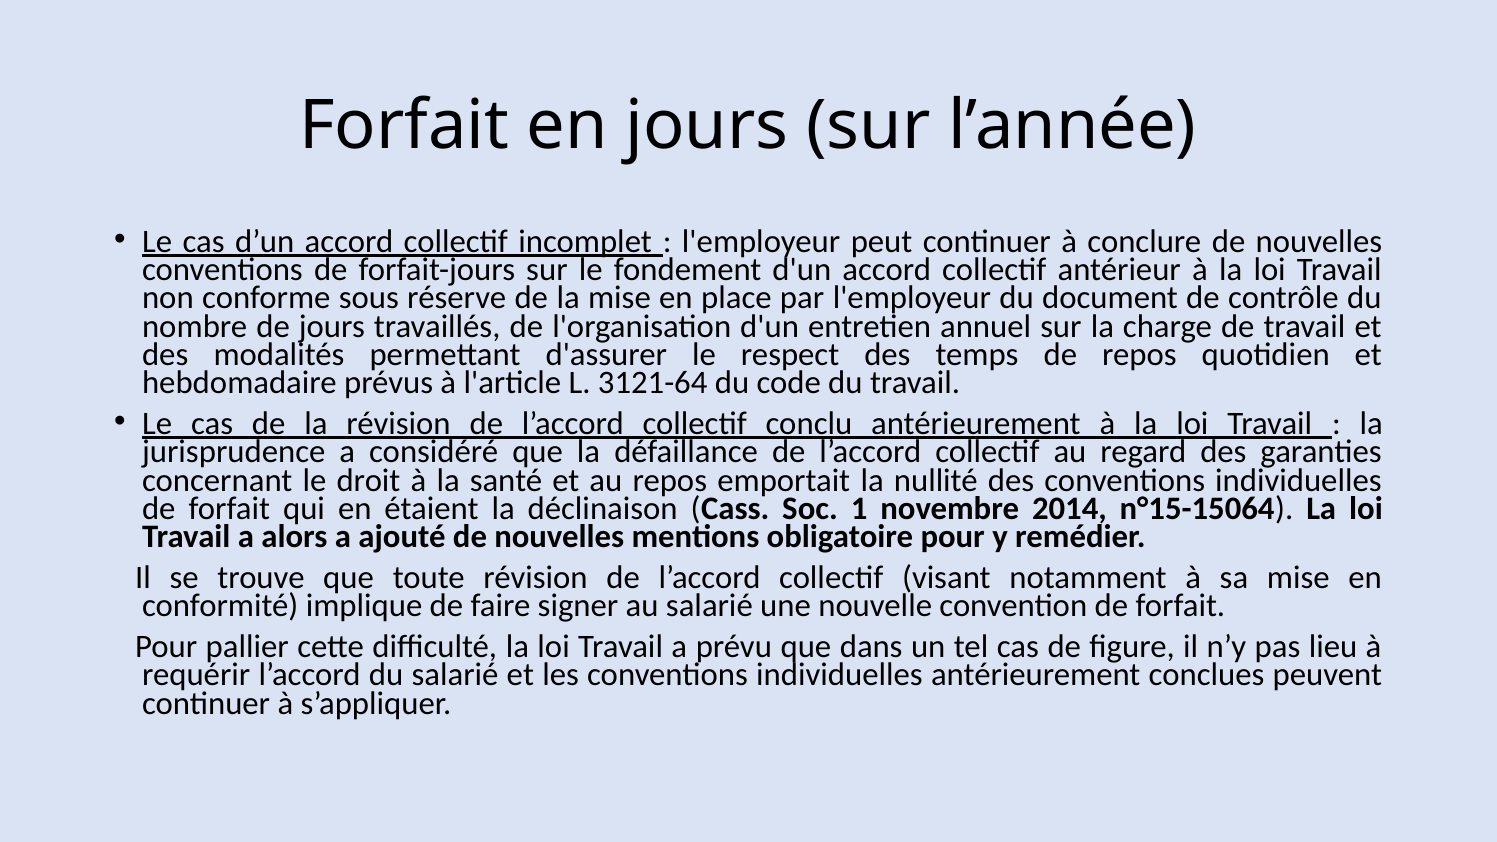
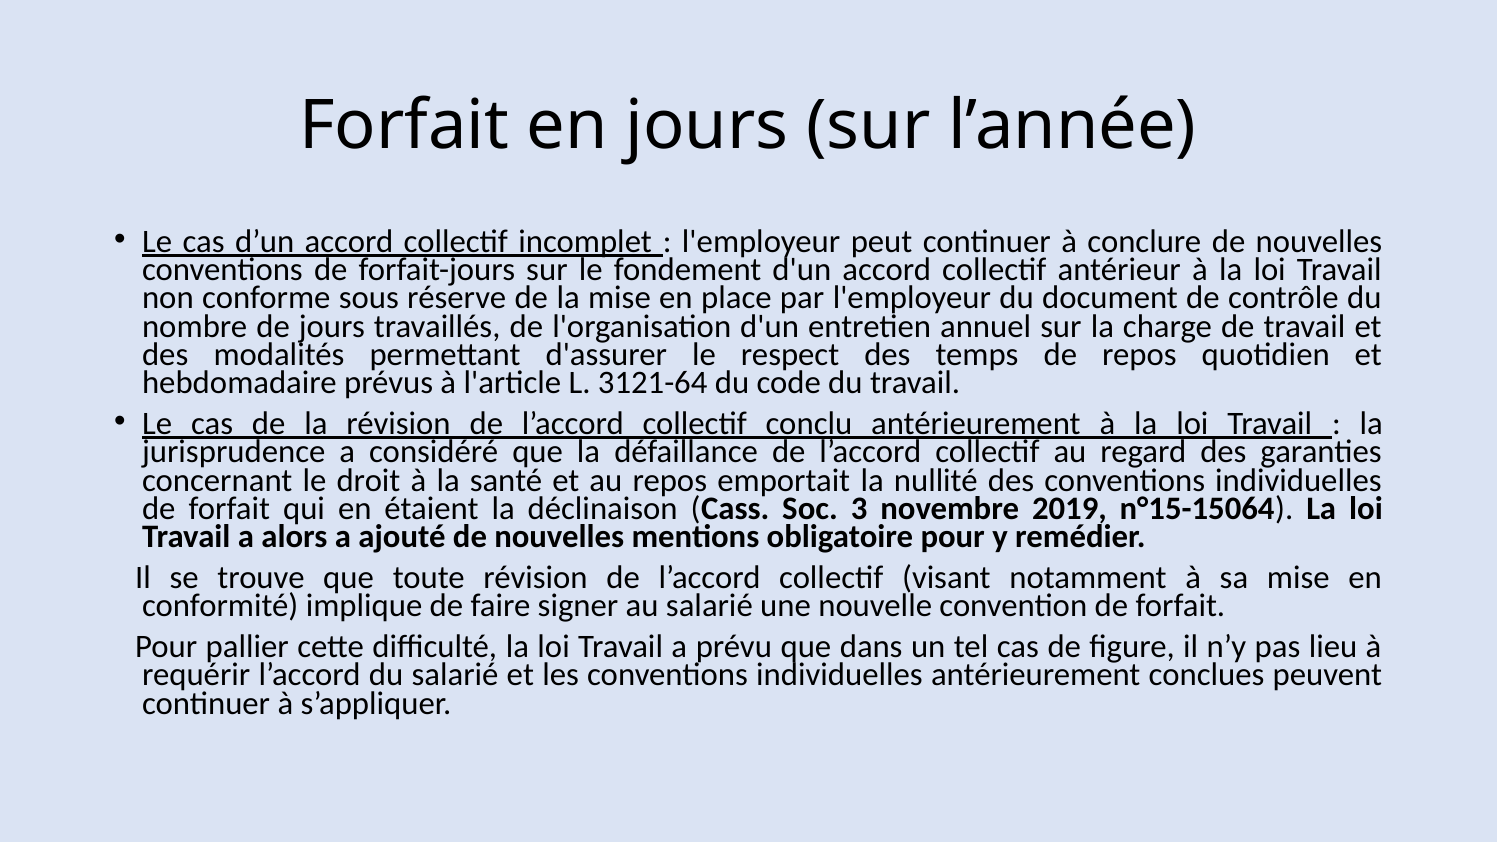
1: 1 -> 3
2014: 2014 -> 2019
